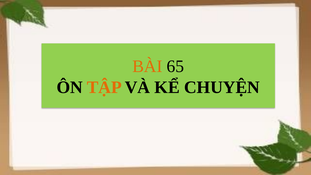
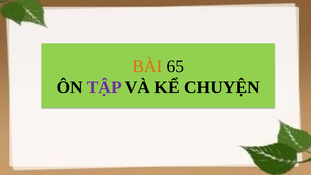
TẬP colour: orange -> purple
